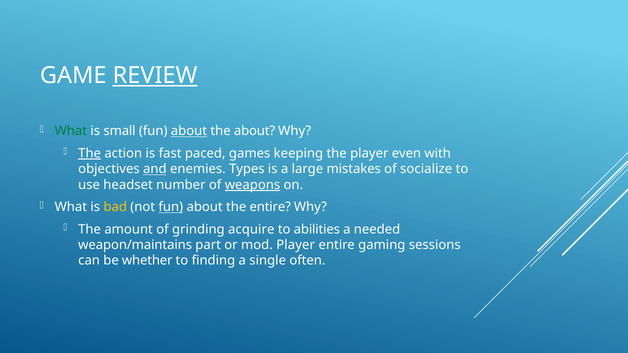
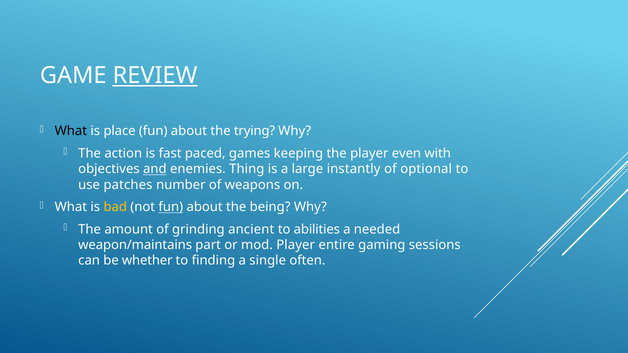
What at (71, 131) colour: green -> black
small: small -> place
about at (189, 131) underline: present -> none
the about: about -> trying
The at (90, 154) underline: present -> none
Types: Types -> Thing
mistakes: mistakes -> instantly
socialize: socialize -> optional
headset: headset -> patches
weapons underline: present -> none
the entire: entire -> being
acquire: acquire -> ancient
